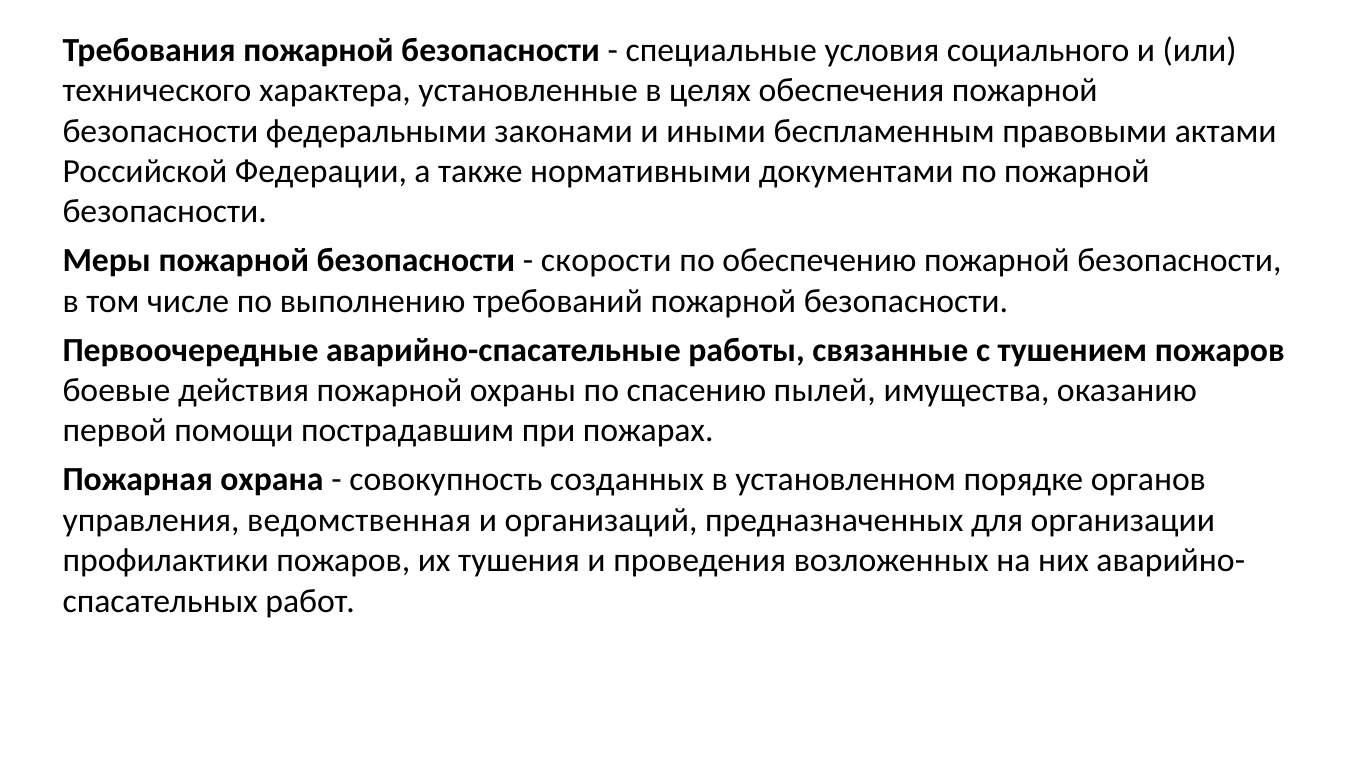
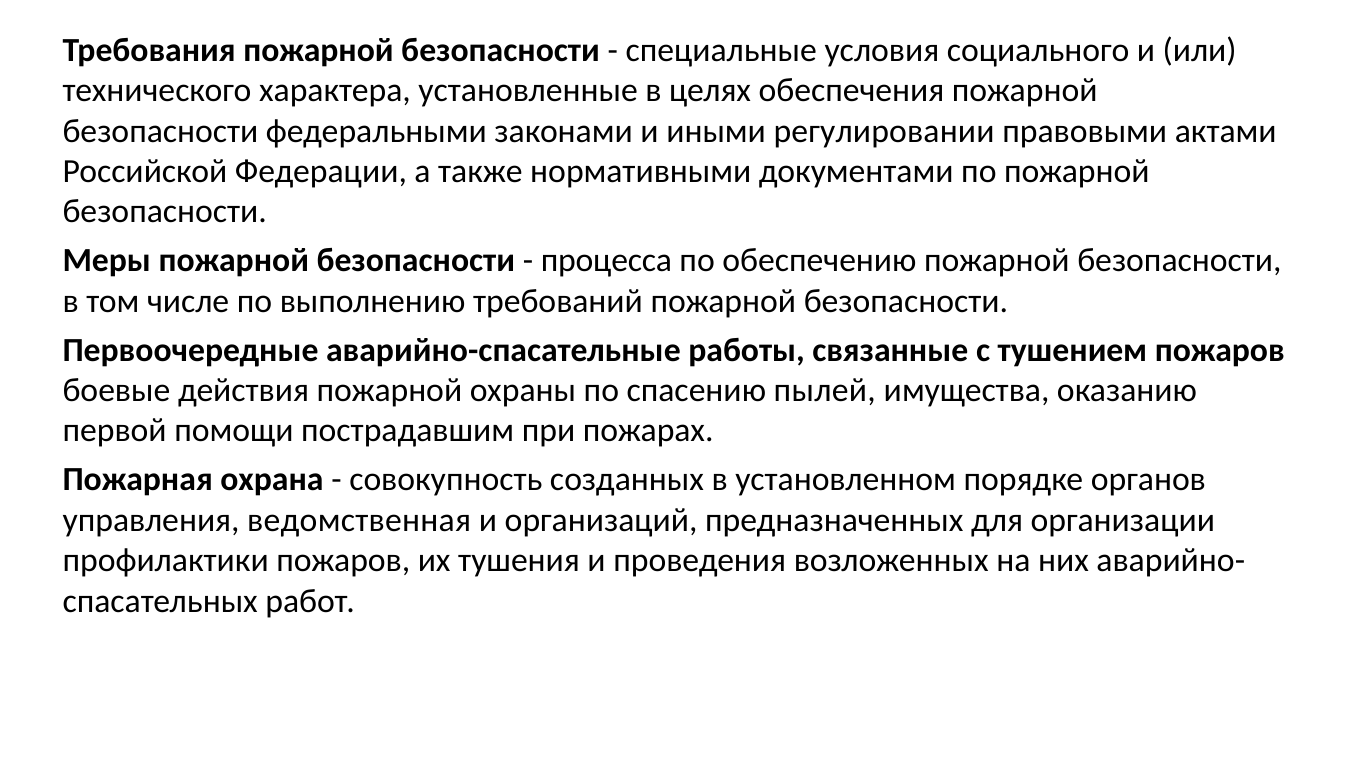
беспламенным: беспламенным -> регулировании
скорости: скорости -> процесса
